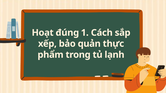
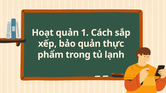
Hoạt đúng: đúng -> quản
